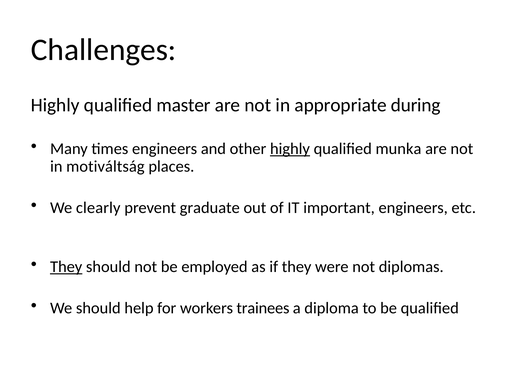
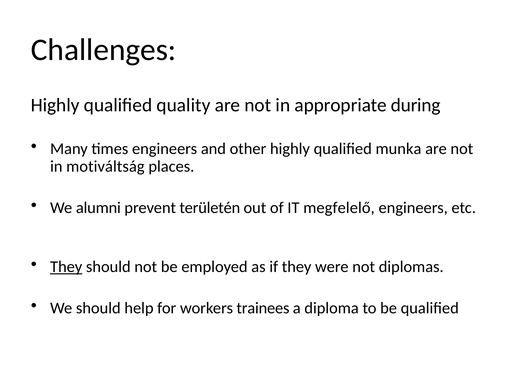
master: master -> quality
highly at (290, 149) underline: present -> none
clearly: clearly -> alumni
graduate: graduate -> területén
important: important -> megfelelő
